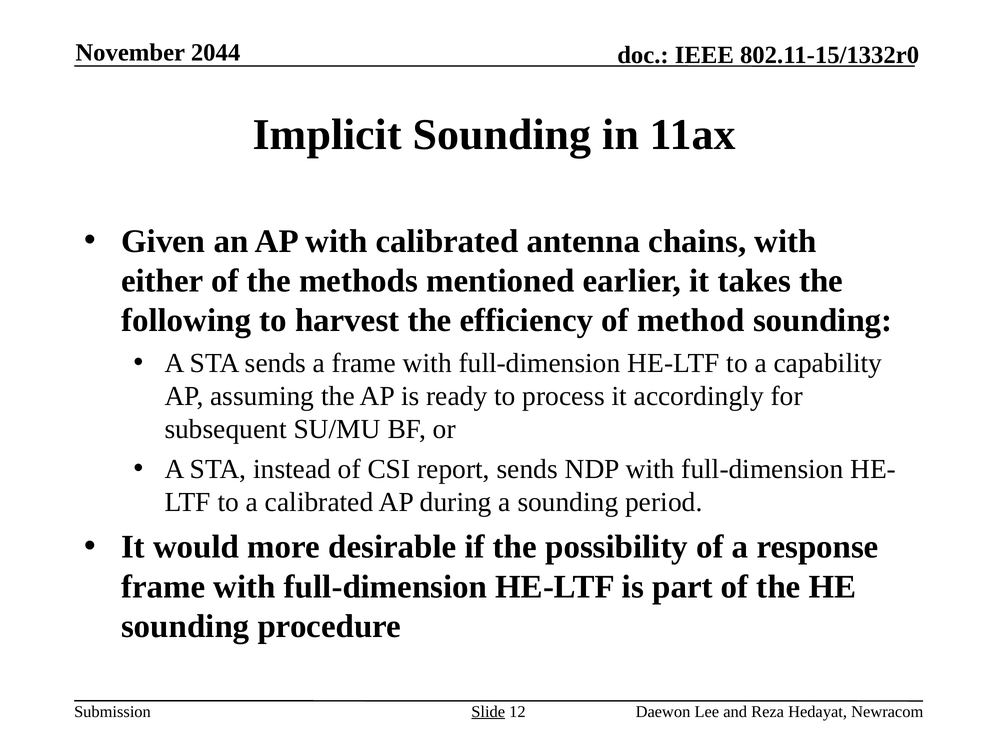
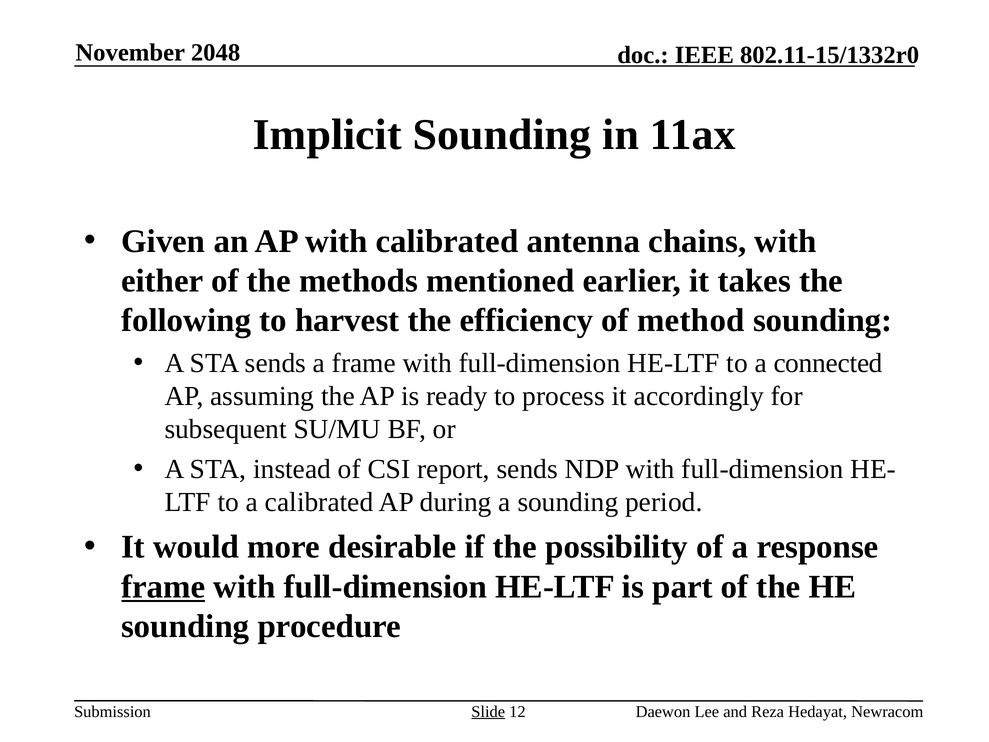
2044: 2044 -> 2048
capability: capability -> connected
frame at (163, 586) underline: none -> present
